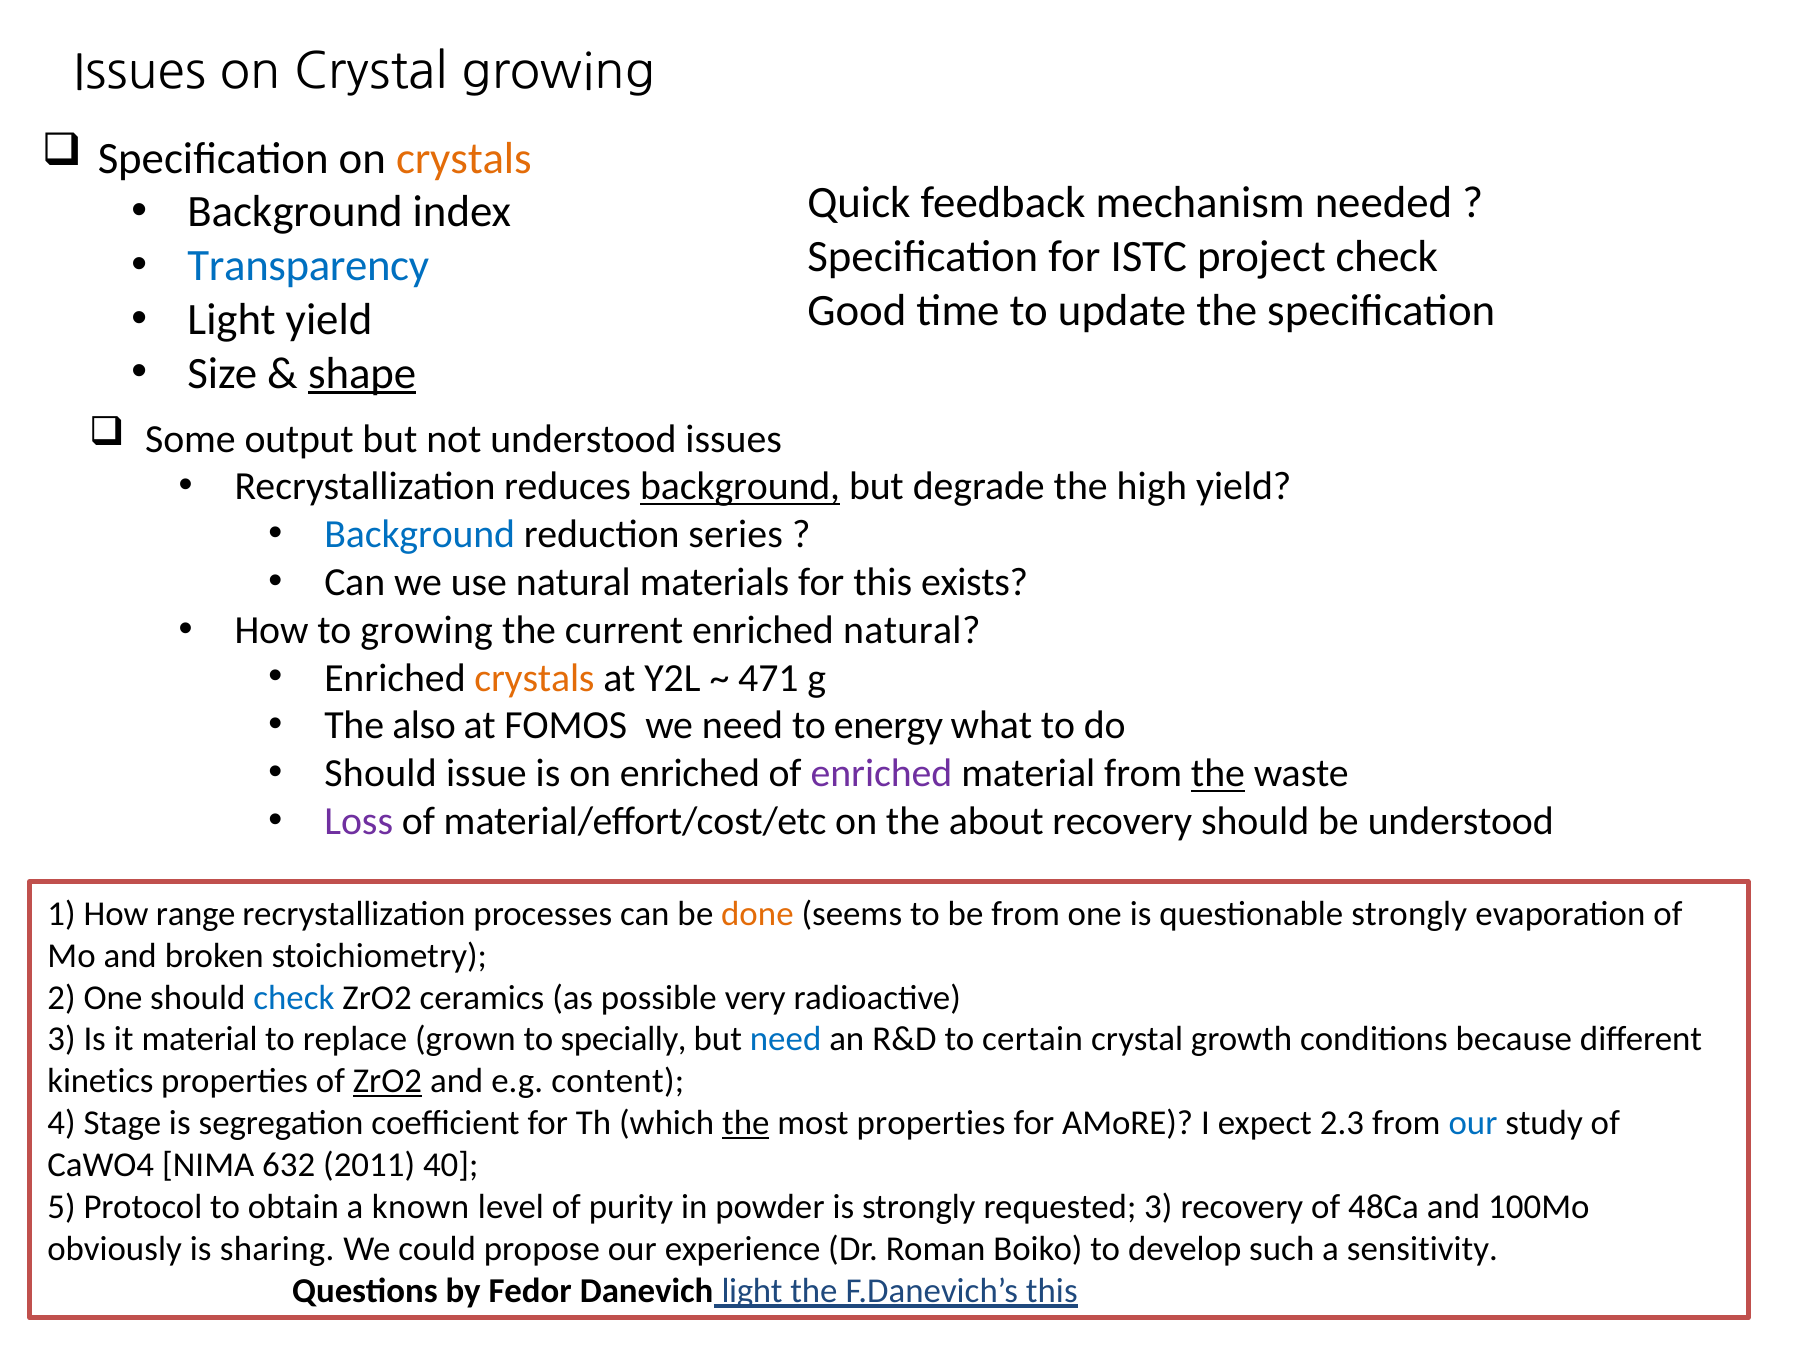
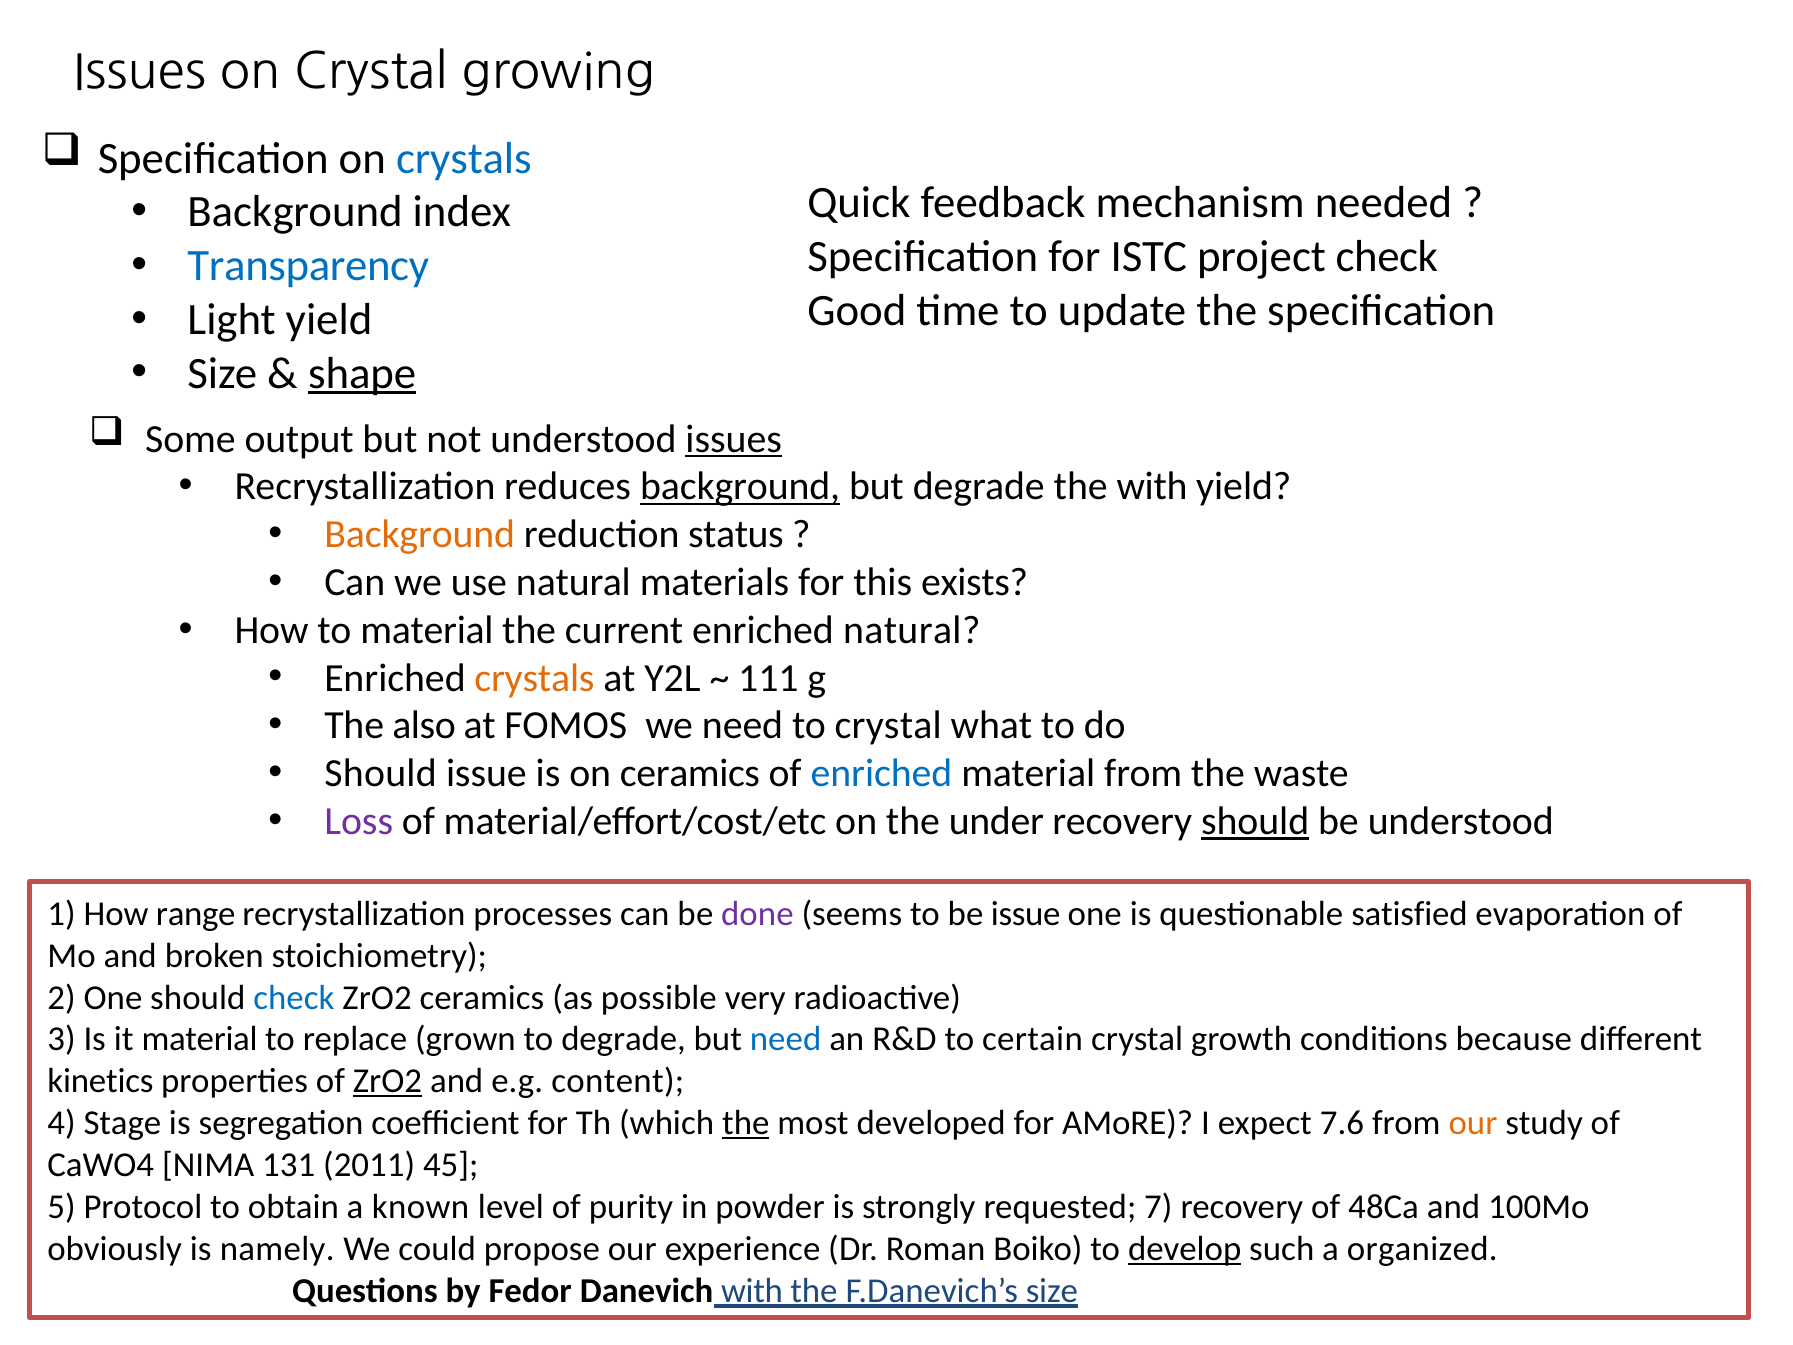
crystals at (464, 158) colour: orange -> blue
issues at (734, 439) underline: none -> present
the high: high -> with
Background at (420, 535) colour: blue -> orange
series: series -> status
to growing: growing -> material
471: 471 -> 111
to energy: energy -> crystal
on enriched: enriched -> ceramics
enriched at (881, 773) colour: purple -> blue
the at (1218, 773) underline: present -> none
about: about -> under
should at (1255, 821) underline: none -> present
done colour: orange -> purple
be from: from -> issue
questionable strongly: strongly -> satisfied
to specially: specially -> degrade
most properties: properties -> developed
2.3: 2.3 -> 7.6
our at (1473, 1123) colour: blue -> orange
632: 632 -> 131
40: 40 -> 45
requested 3: 3 -> 7
sharing: sharing -> namely
develop underline: none -> present
sensitivity: sensitivity -> organized
light at (752, 1290): light -> with
F.Danevich’s this: this -> size
